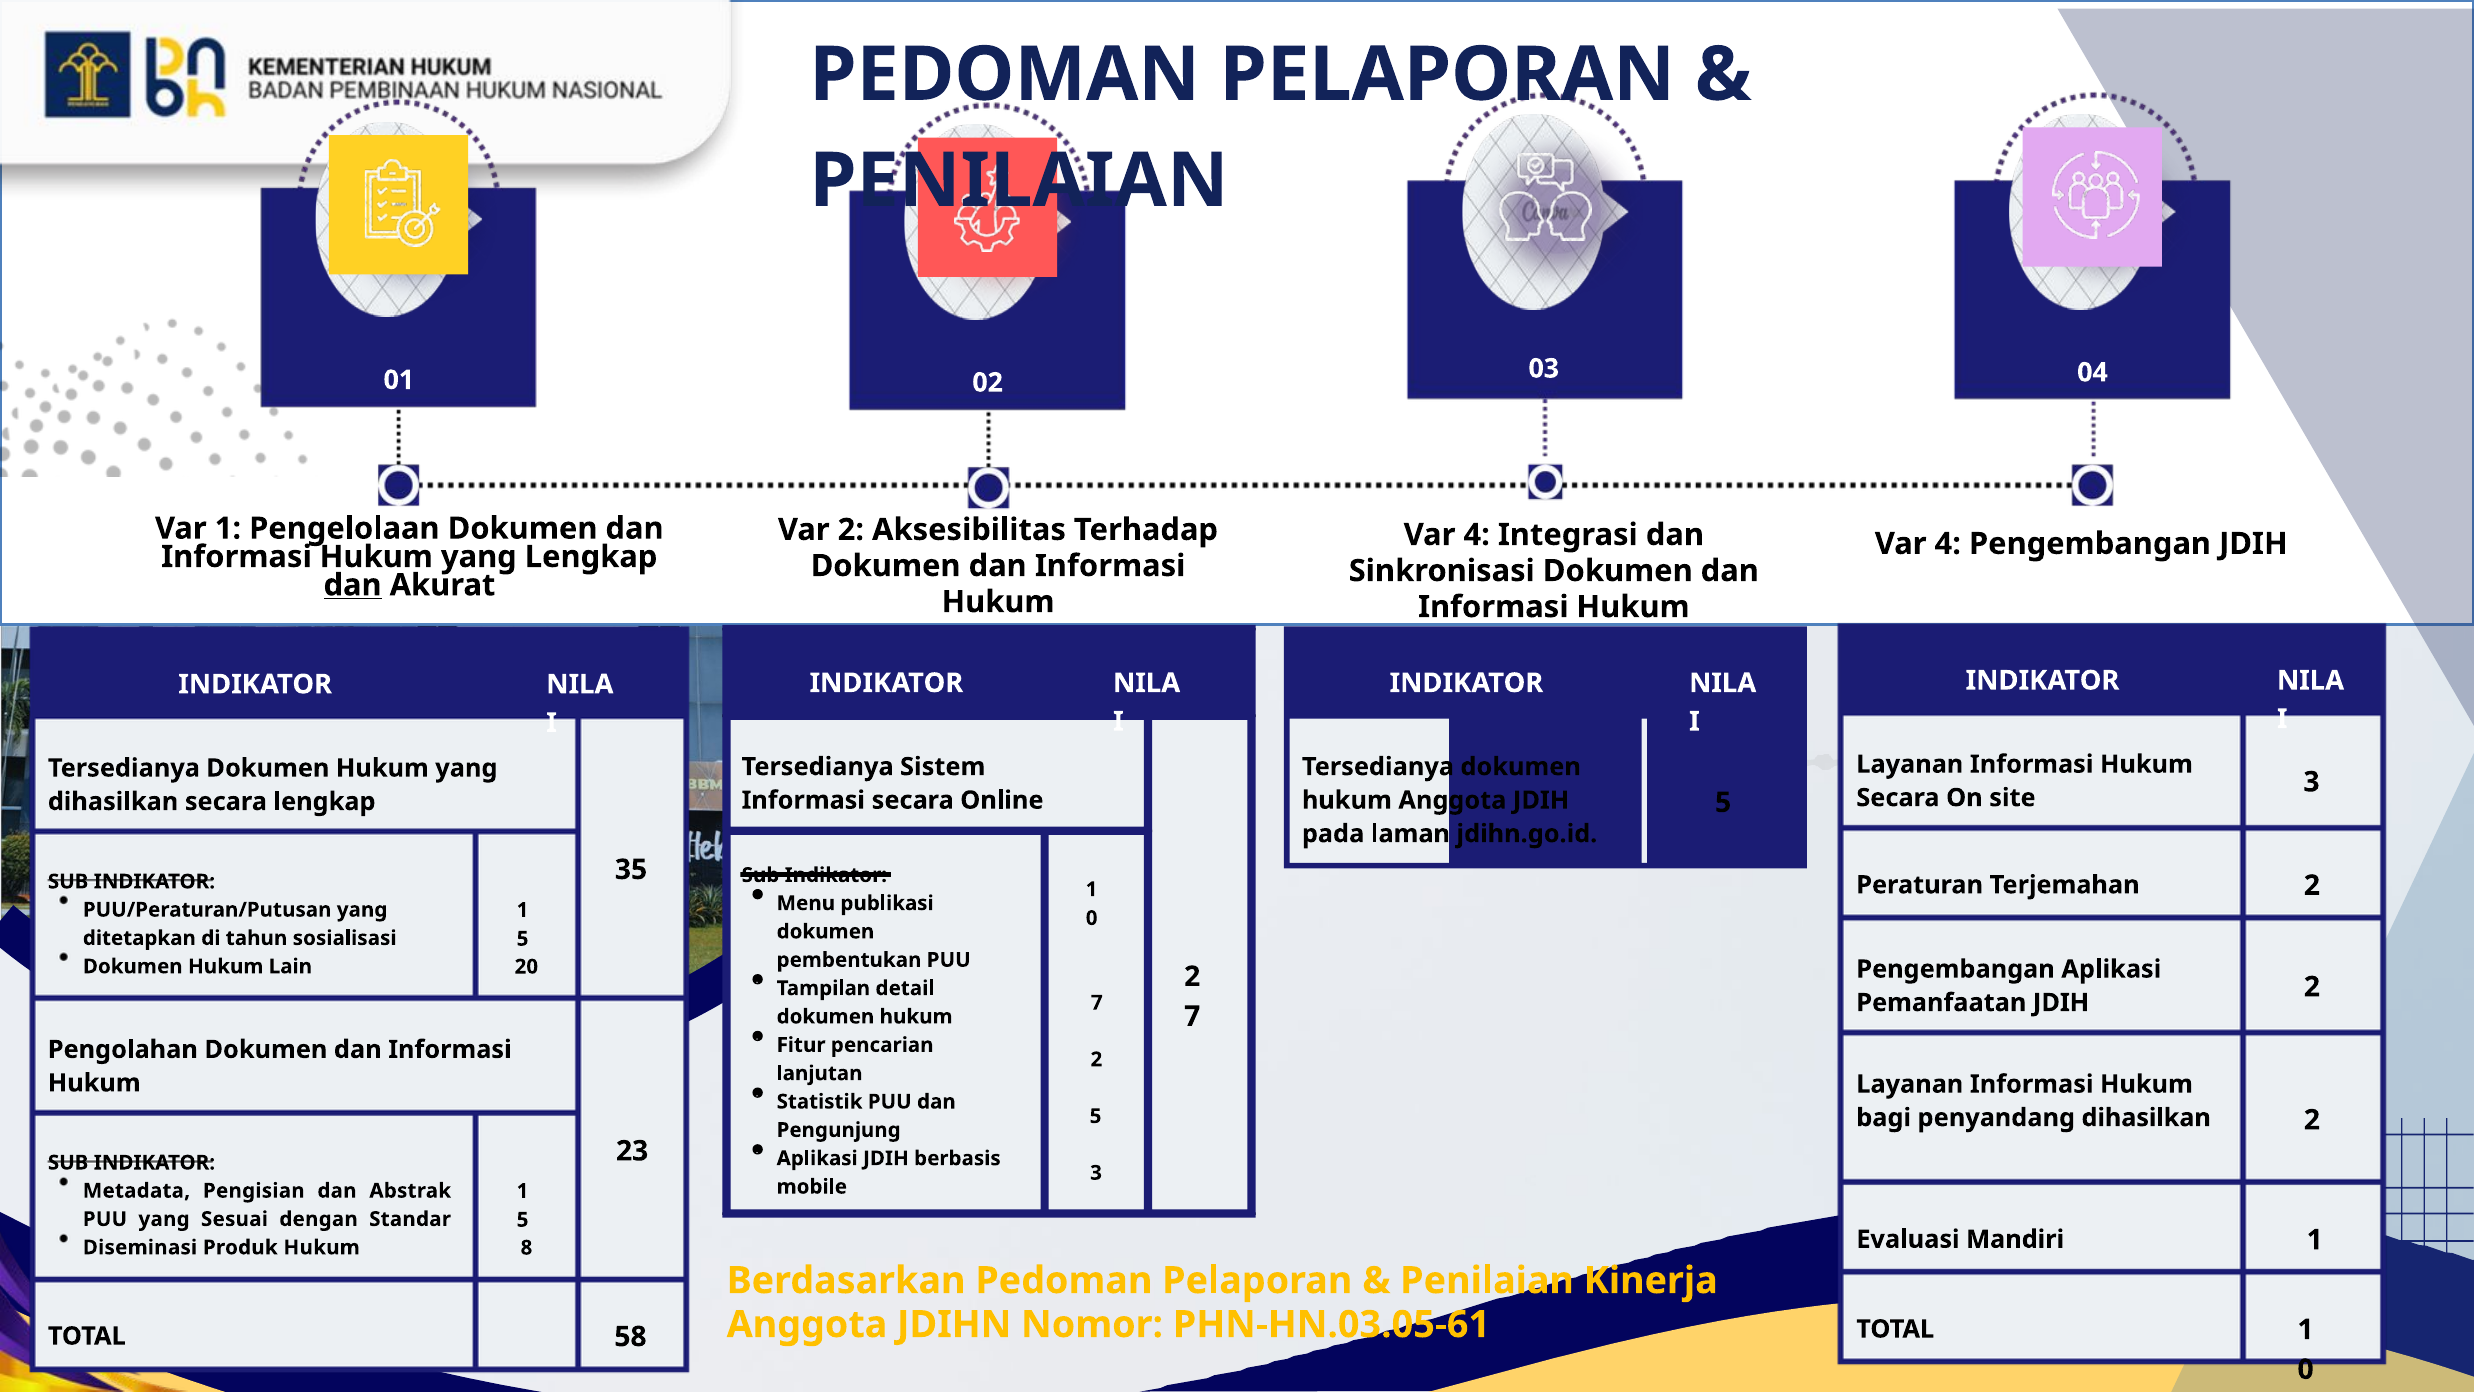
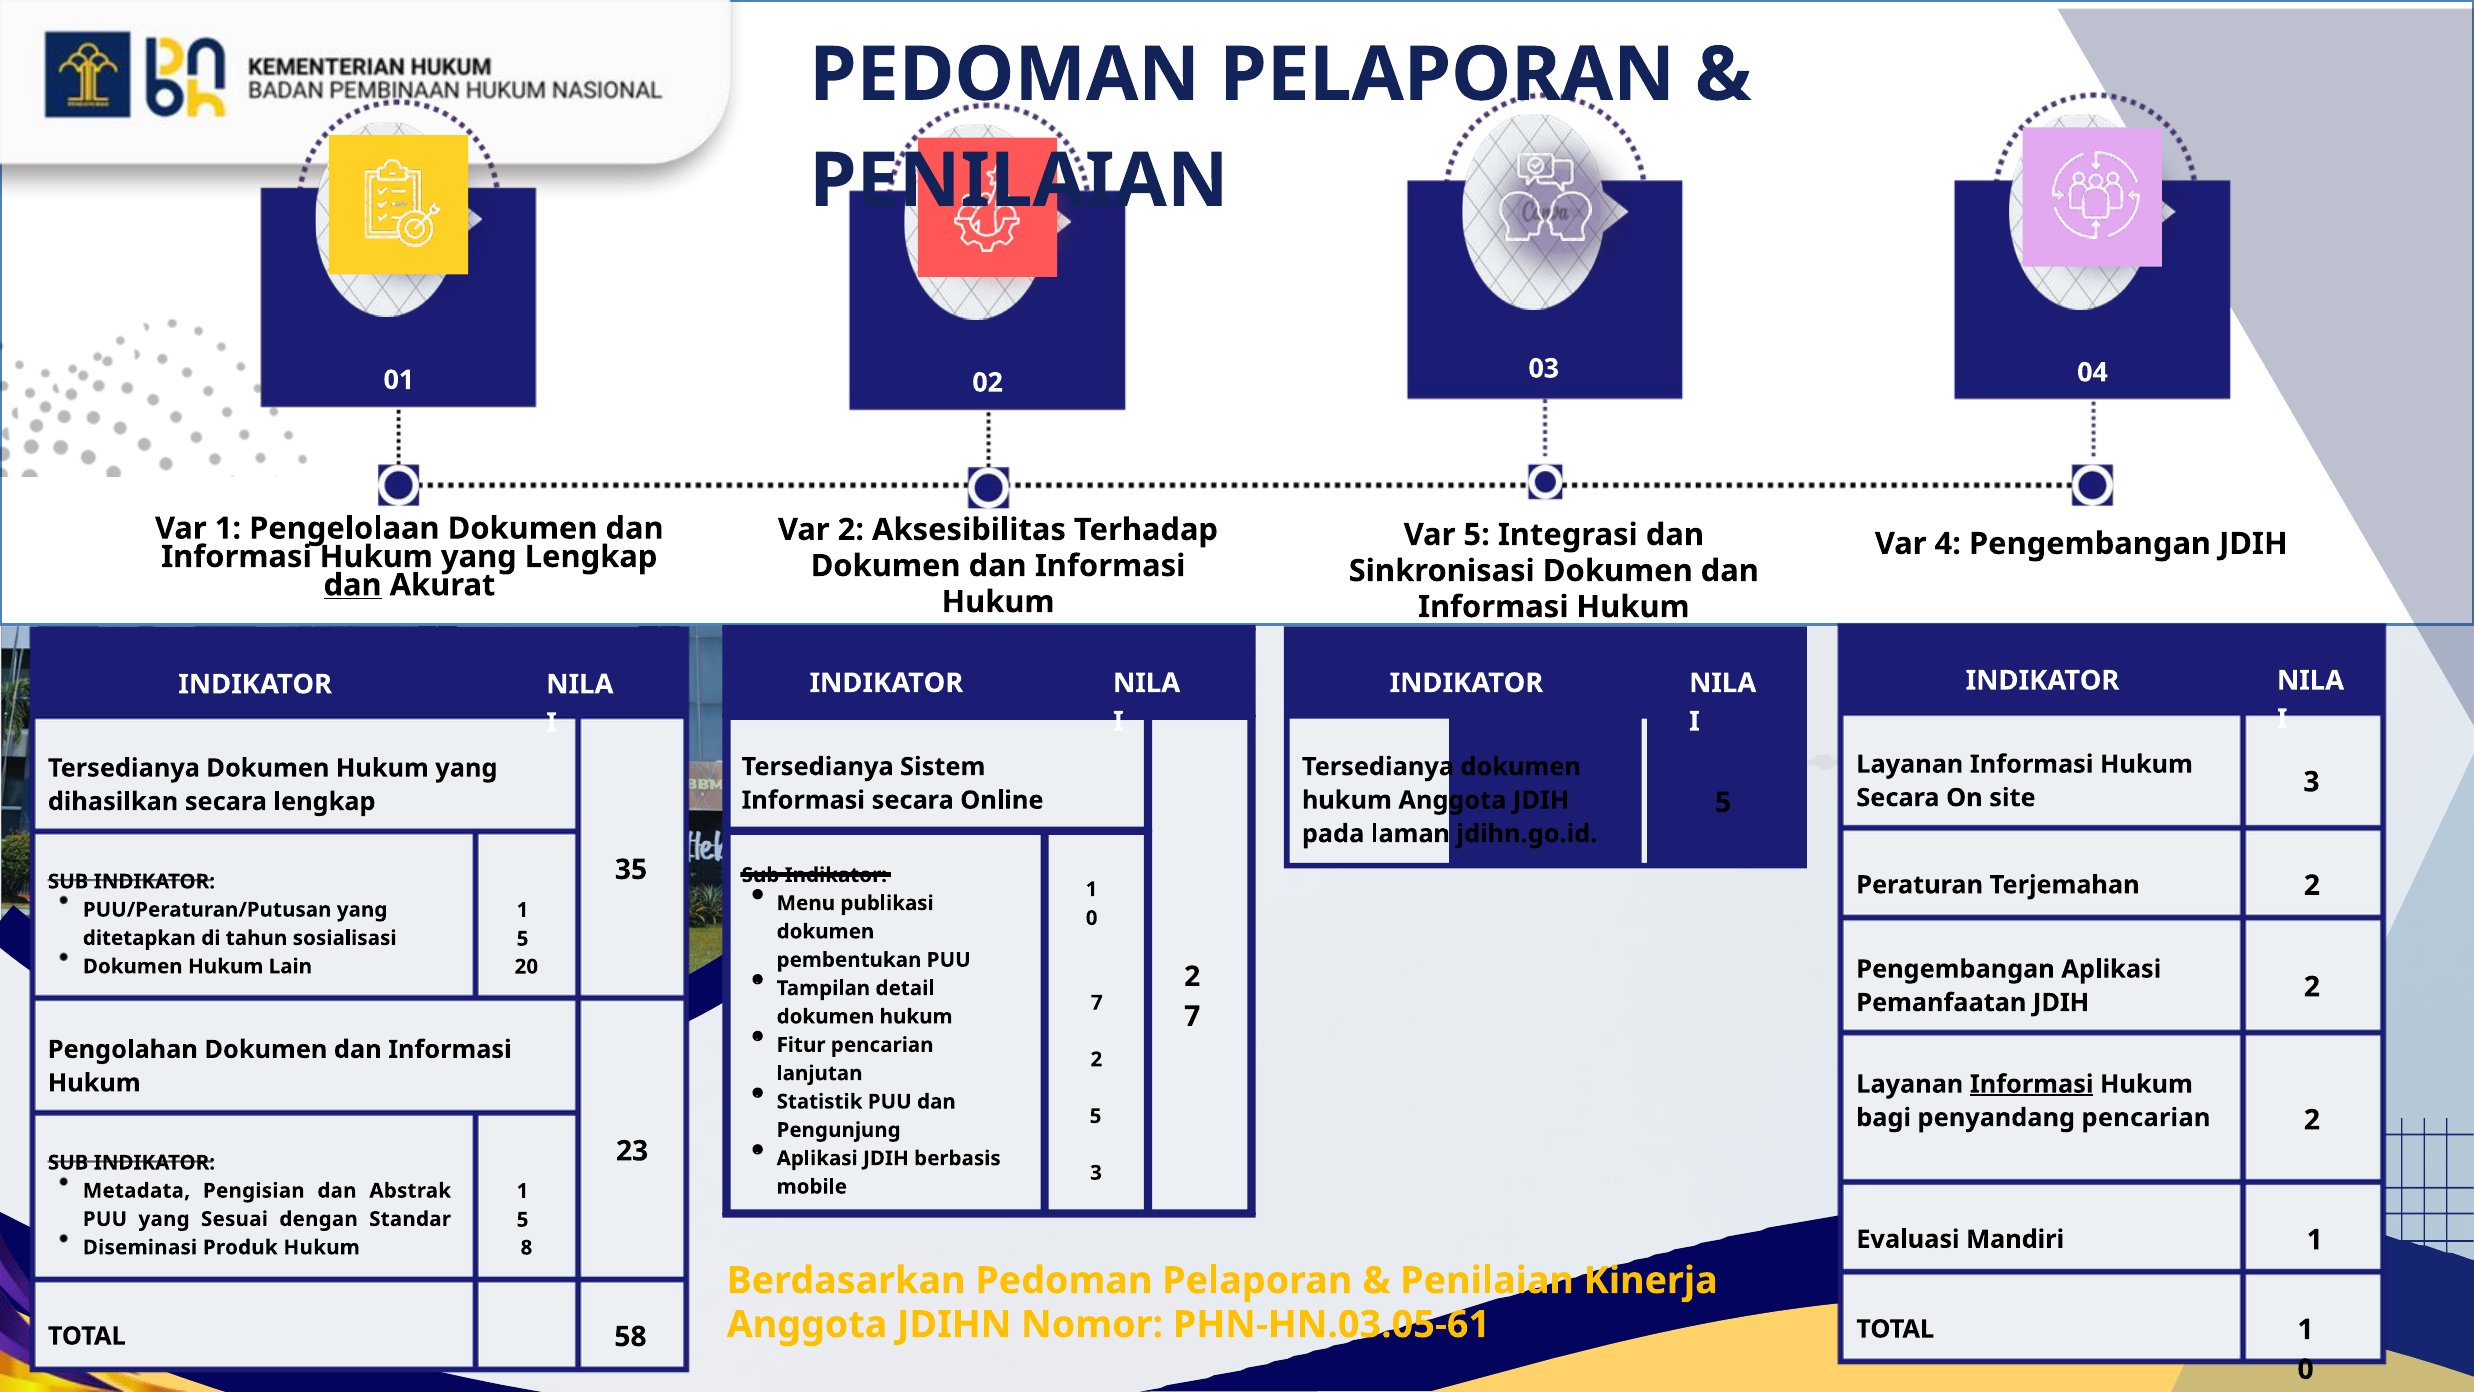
4 at (1477, 535): 4 -> 5
Informasi at (2032, 1084) underline: none -> present
penyandang dihasilkan: dihasilkan -> pencarian
